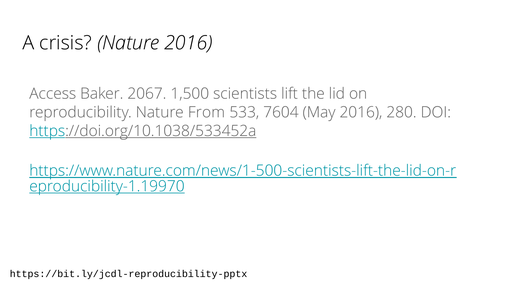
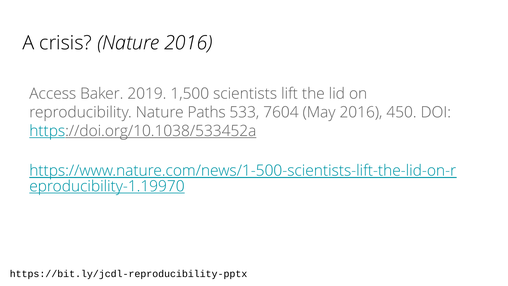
2067: 2067 -> 2019
From: From -> Paths
280: 280 -> 450
